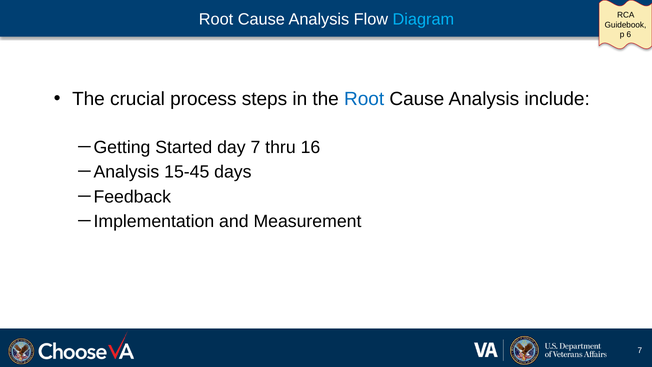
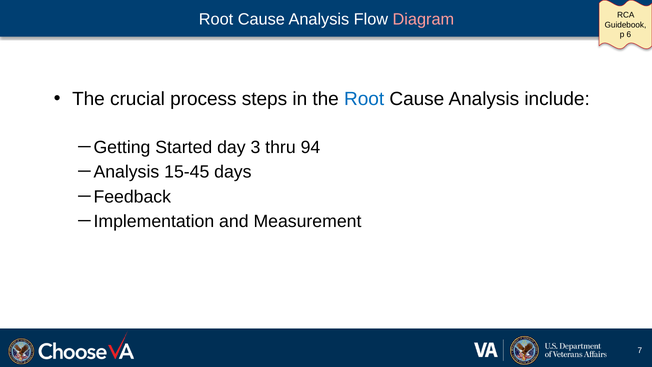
Diagram colour: light blue -> pink
day 7: 7 -> 3
16: 16 -> 94
